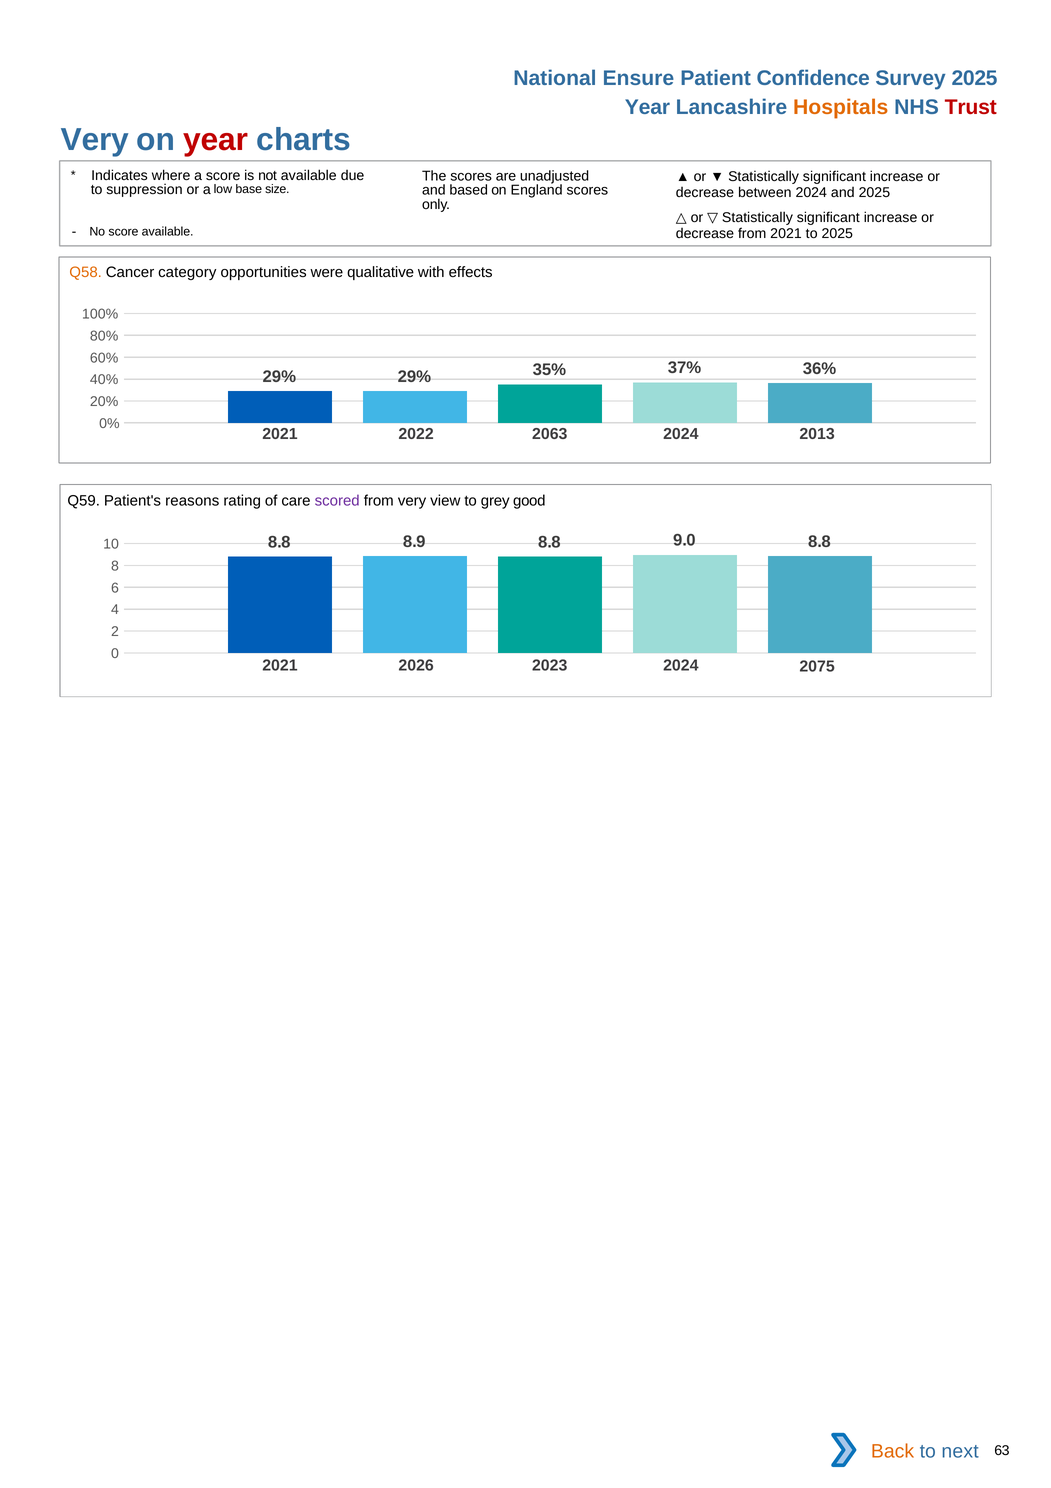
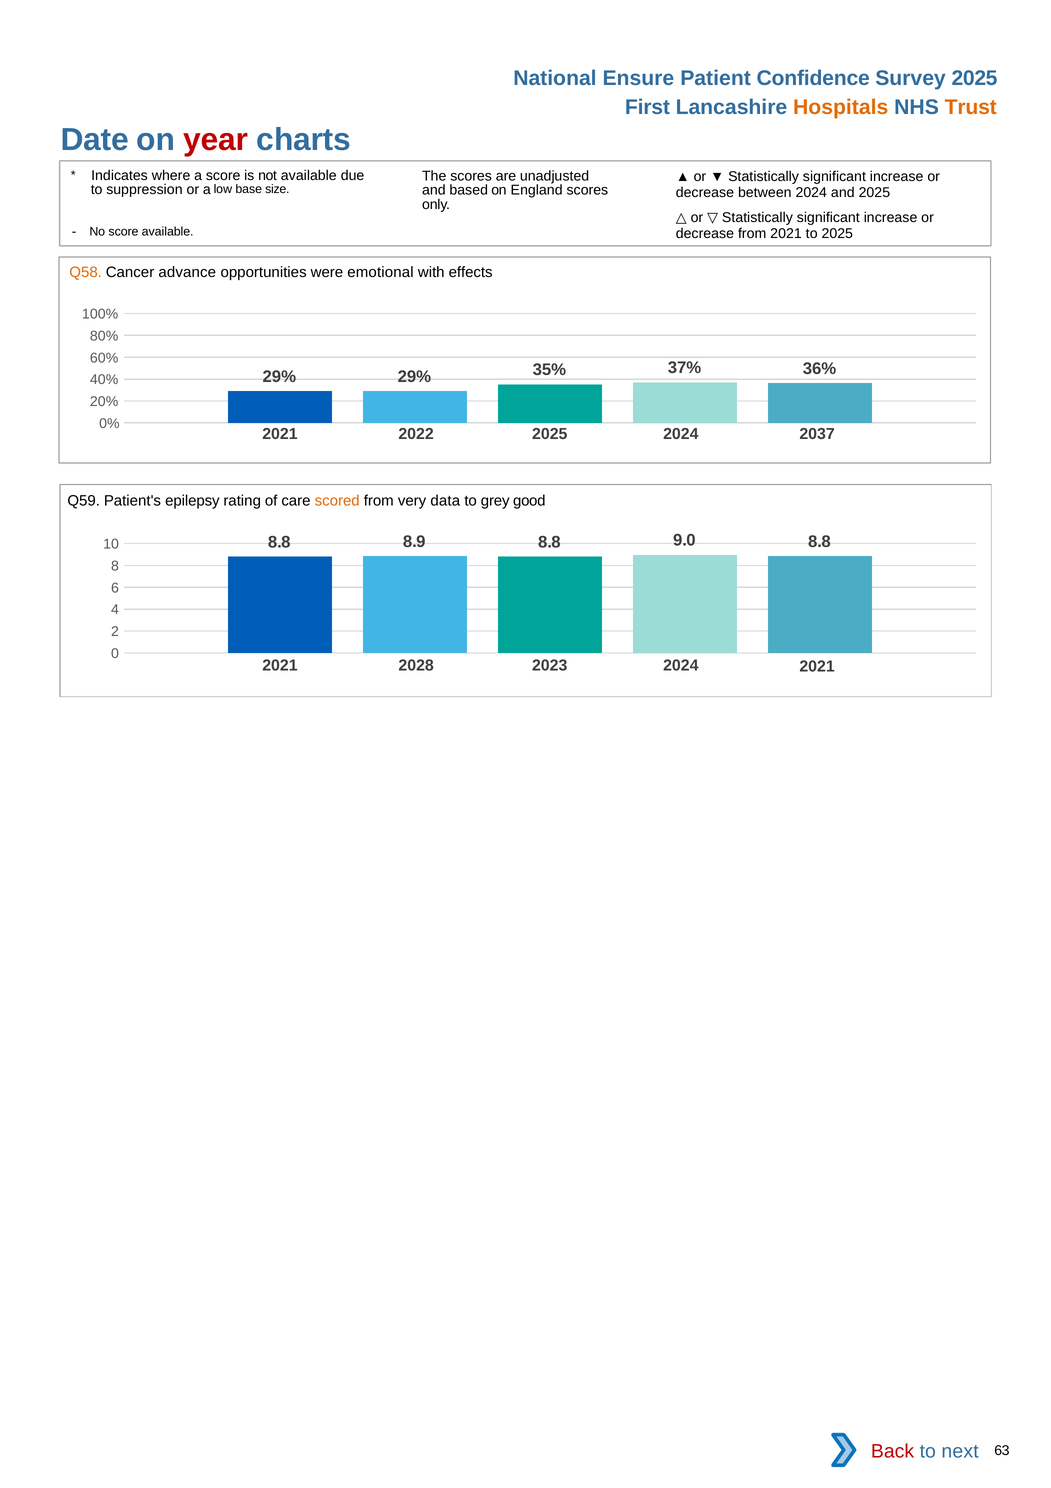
Year at (647, 107): Year -> First
Trust colour: red -> orange
Very at (95, 140): Very -> Date
category: category -> advance
qualitative: qualitative -> emotional
2022 2063: 2063 -> 2025
2013: 2013 -> 2037
reasons: reasons -> epilepsy
scored colour: purple -> orange
view: view -> data
2026: 2026 -> 2028
2024 2075: 2075 -> 2021
Back colour: orange -> red
